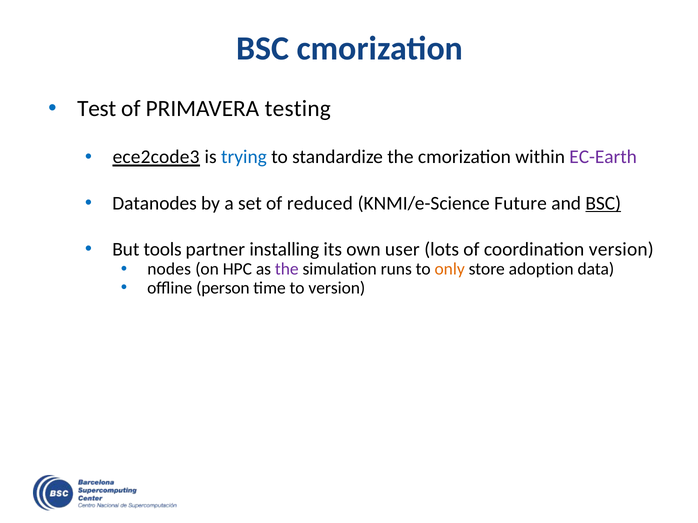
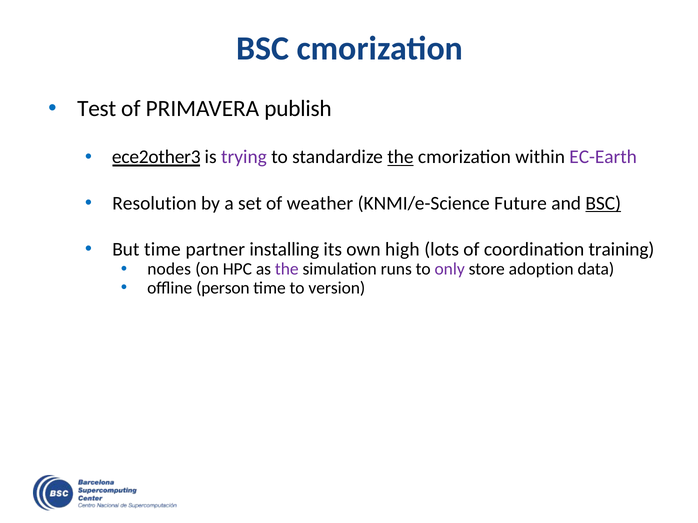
testing: testing -> publish
ece2code3: ece2code3 -> ece2other3
trying colour: blue -> purple
the at (400, 157) underline: none -> present
Datanodes: Datanodes -> Resolution
reduced: reduced -> weather
But tools: tools -> time
user: user -> high
coordination version: version -> training
only colour: orange -> purple
